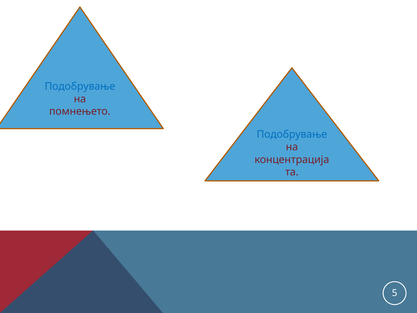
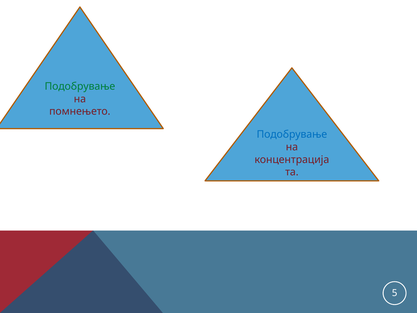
Подобрување at (80, 86) colour: blue -> green
